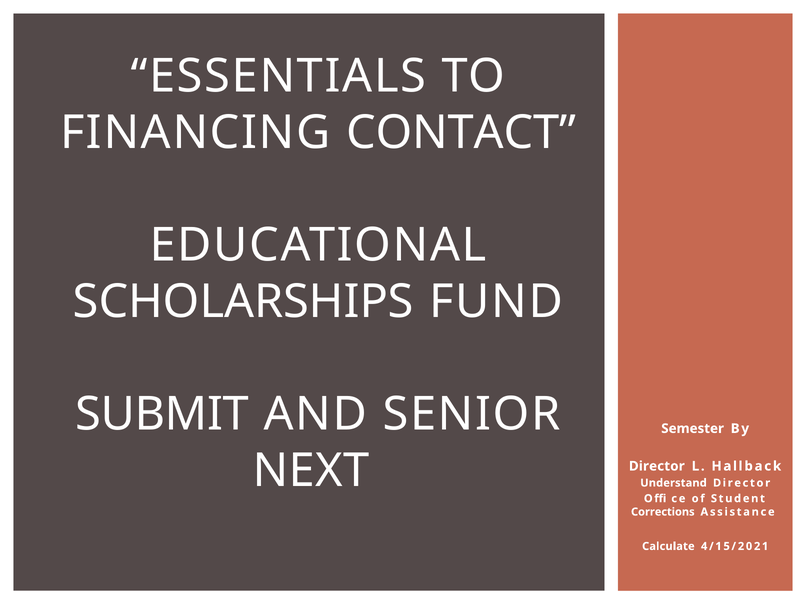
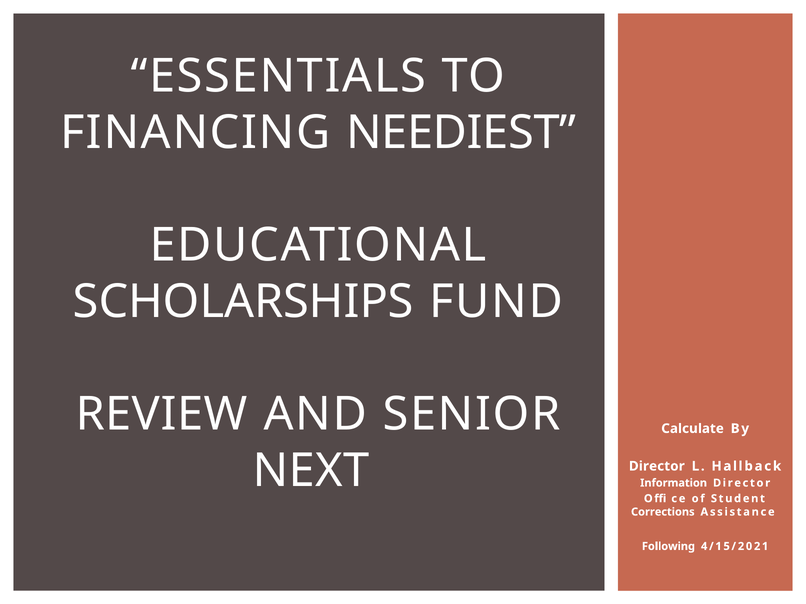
CONTACT: CONTACT -> NEEDIEST
SUBMIT: SUBMIT -> REVIEW
Semester: Semester -> Calculate
Understand: Understand -> Information
Calculate: Calculate -> Following
